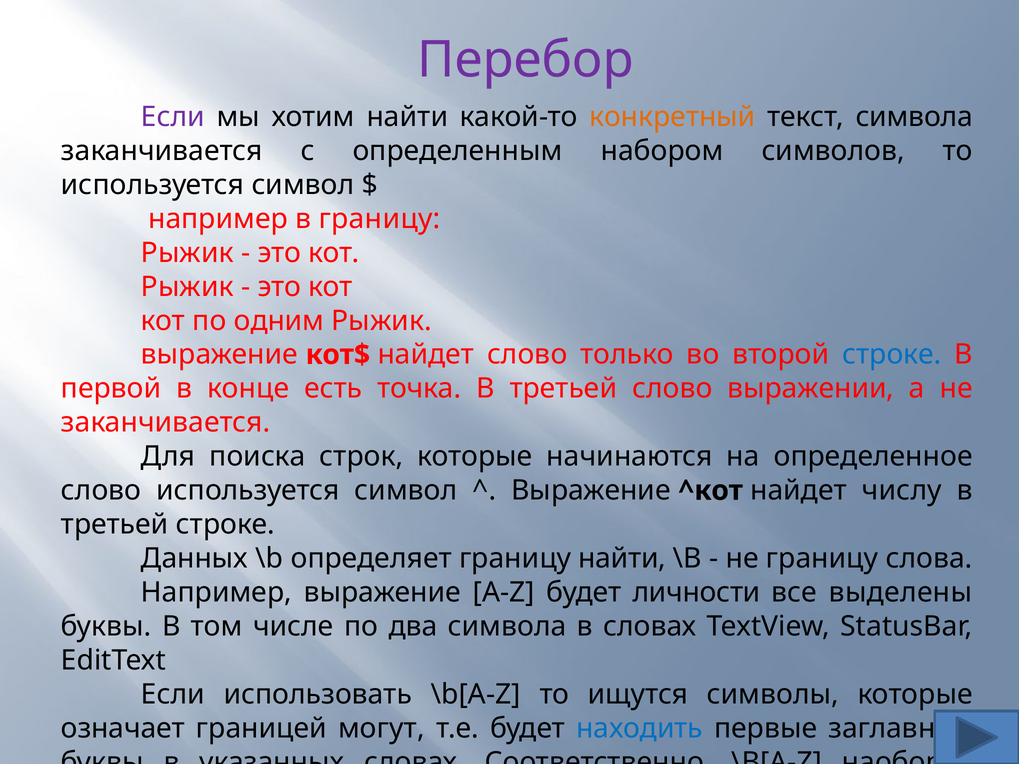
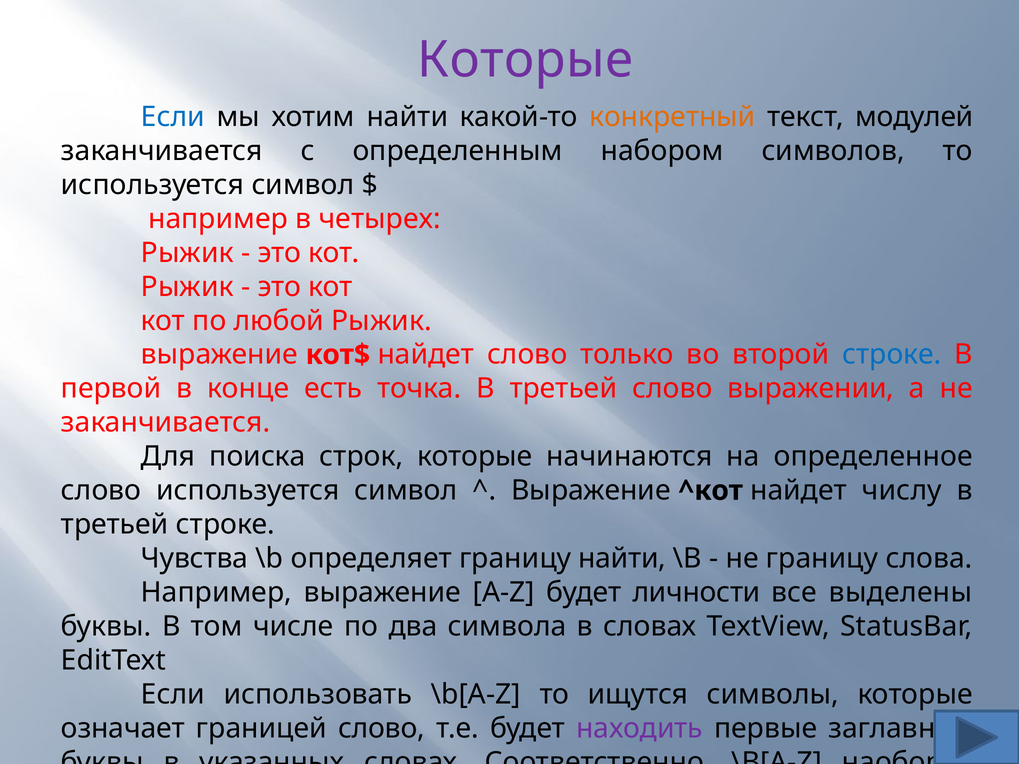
Перебор at (525, 60): Перебор -> Которые
Если at (173, 117) colour: purple -> blue
текст символа: символа -> модулей
в границу: границу -> четырех
одним: одним -> любой
Данных: Данных -> Чувства
границей могут: могут -> слово
находить colour: blue -> purple
